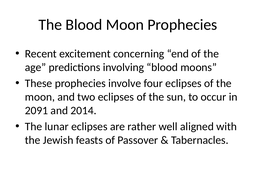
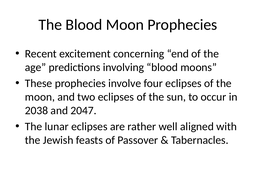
2091: 2091 -> 2038
2014: 2014 -> 2047
